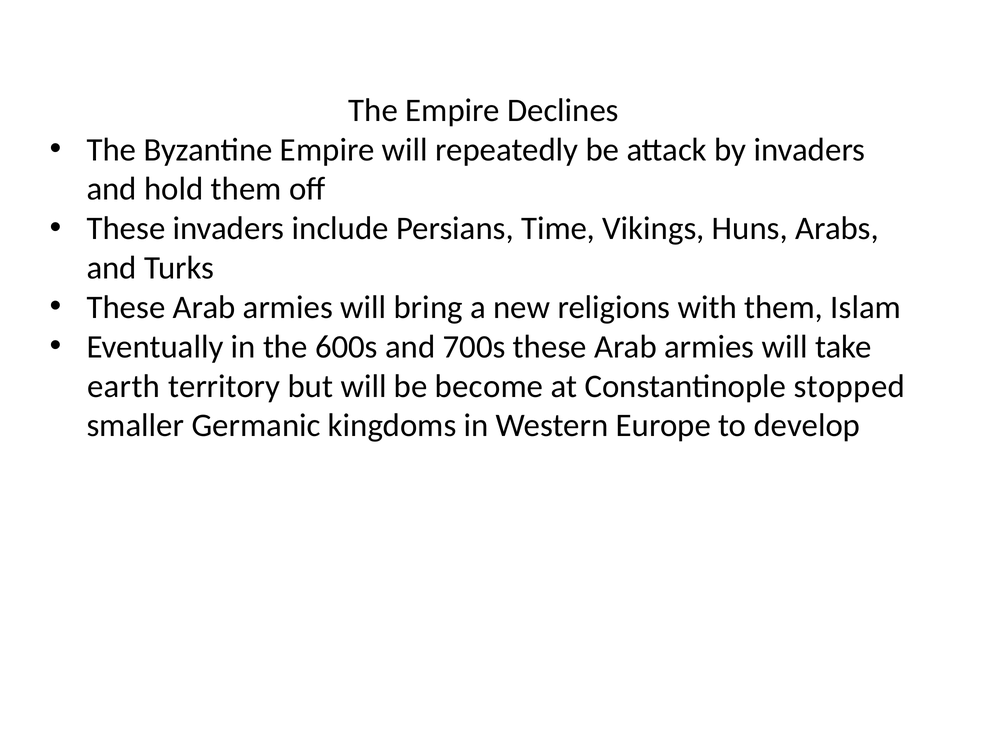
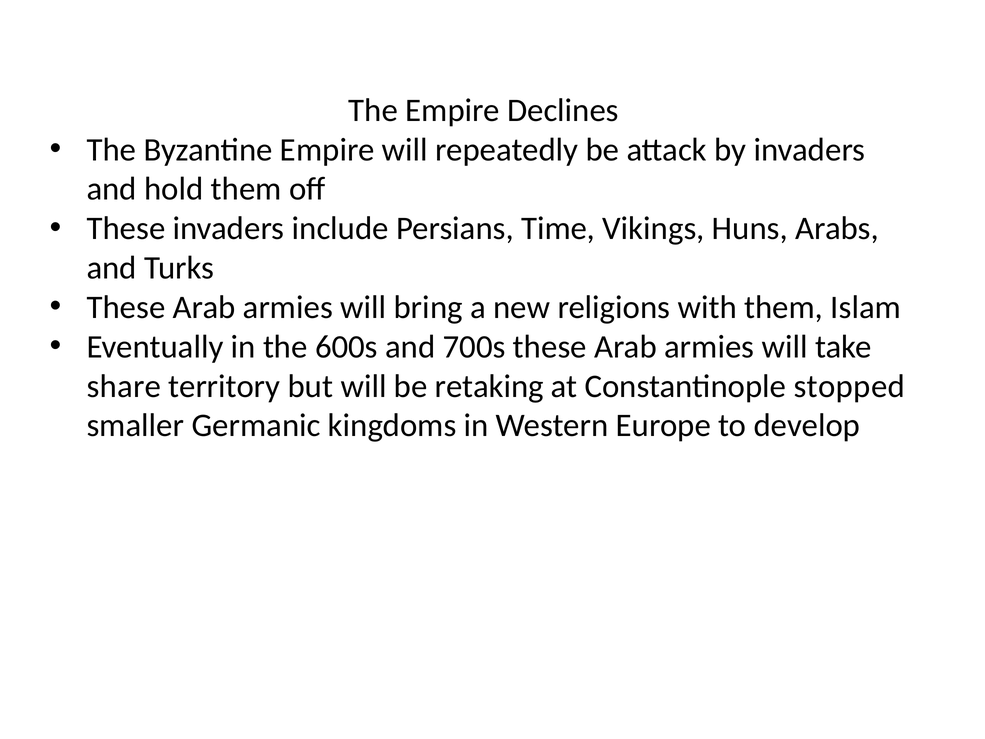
earth: earth -> share
become: become -> retaking
